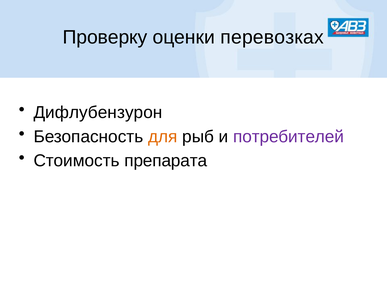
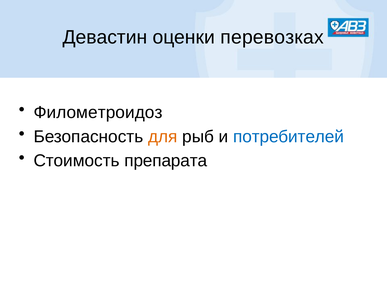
Проверку: Проверку -> Девастин
Дифлубензурон: Дифлубензурон -> Филометроидоз
потребителей colour: purple -> blue
